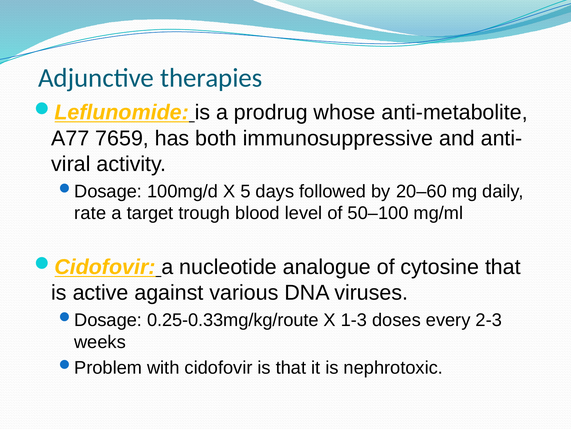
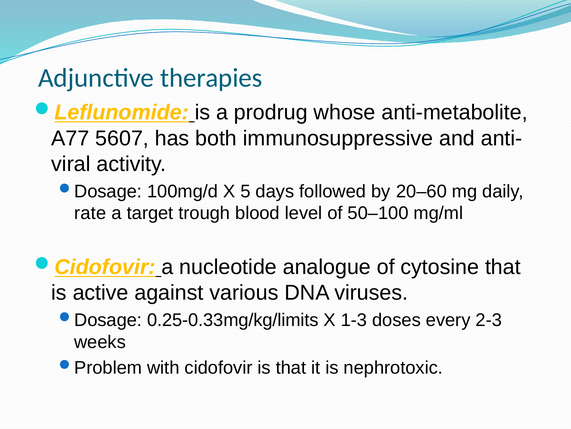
7659: 7659 -> 5607
0.25-0.33mg/kg/route: 0.25-0.33mg/kg/route -> 0.25-0.33mg/kg/limits
